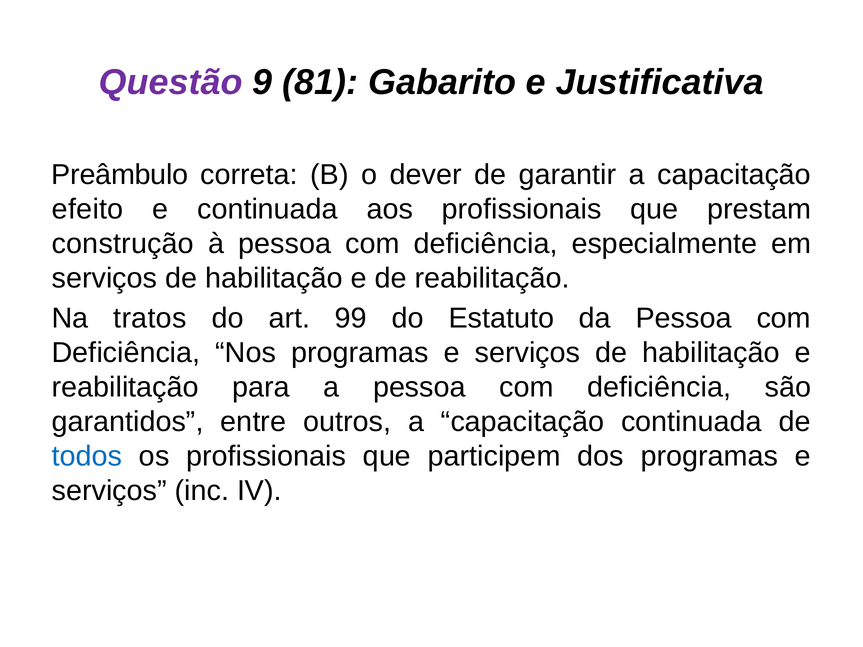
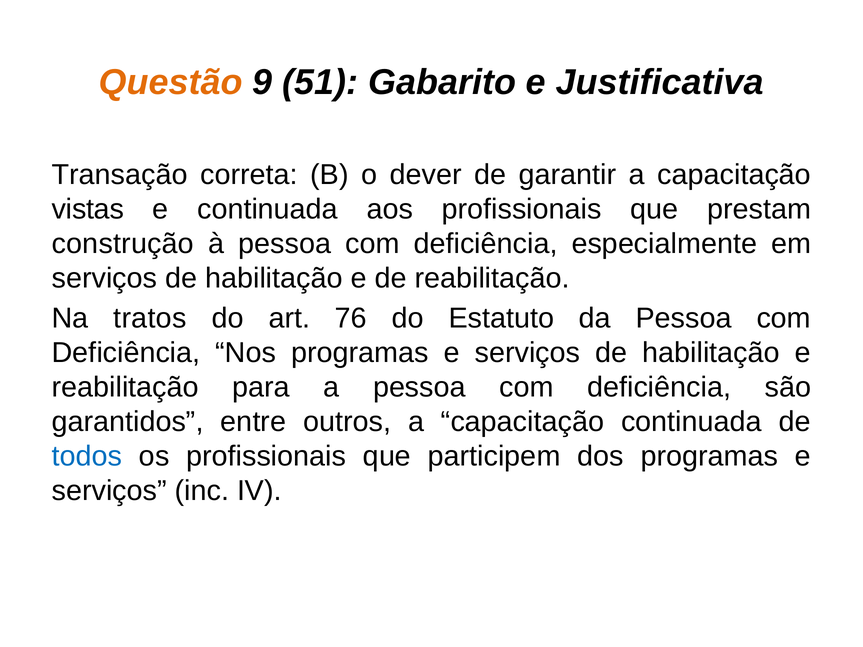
Questão colour: purple -> orange
81: 81 -> 51
Preâmbulo: Preâmbulo -> Transação
efeito: efeito -> vistas
99: 99 -> 76
